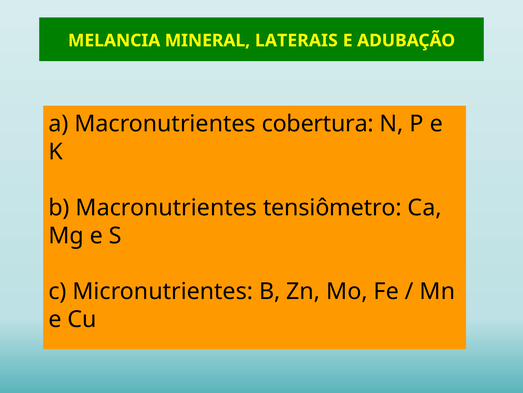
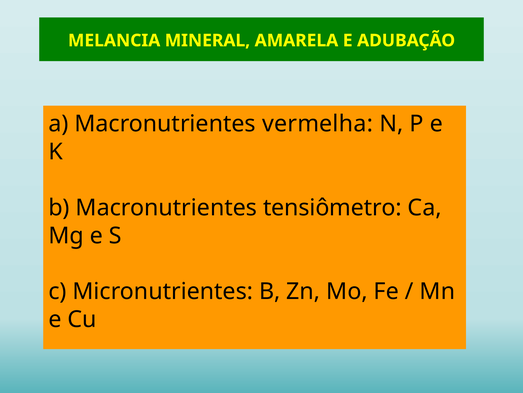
LATERAIS: LATERAIS -> AMARELA
cobertura: cobertura -> vermelha
